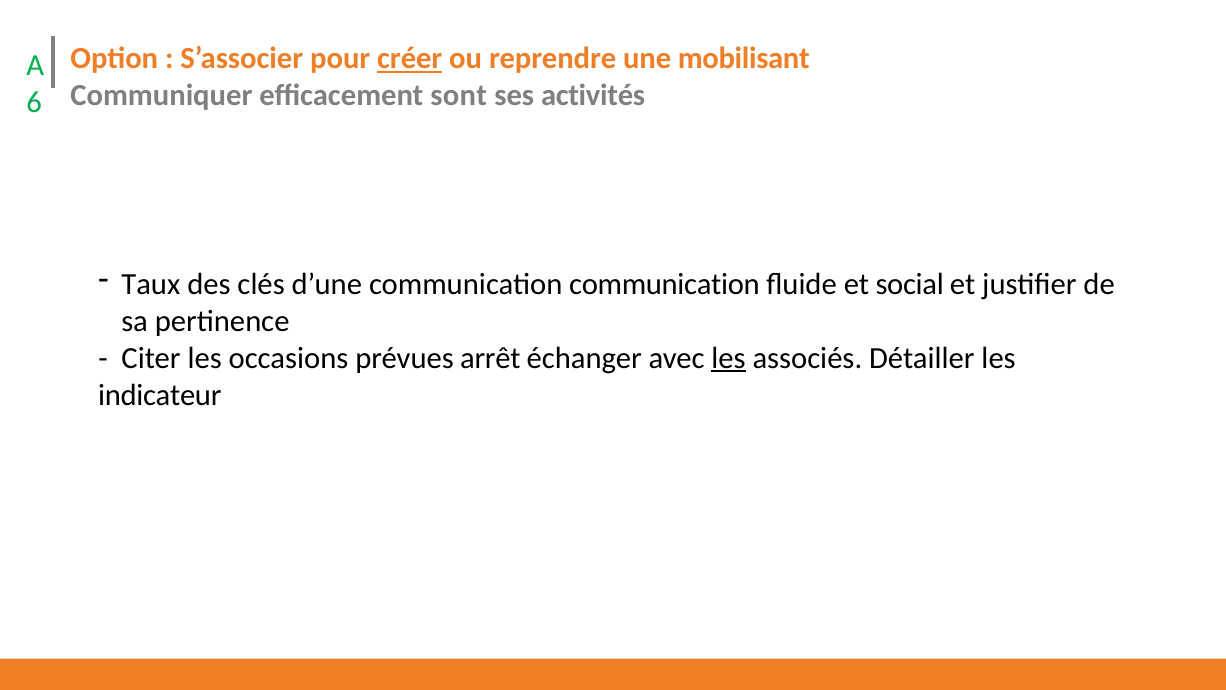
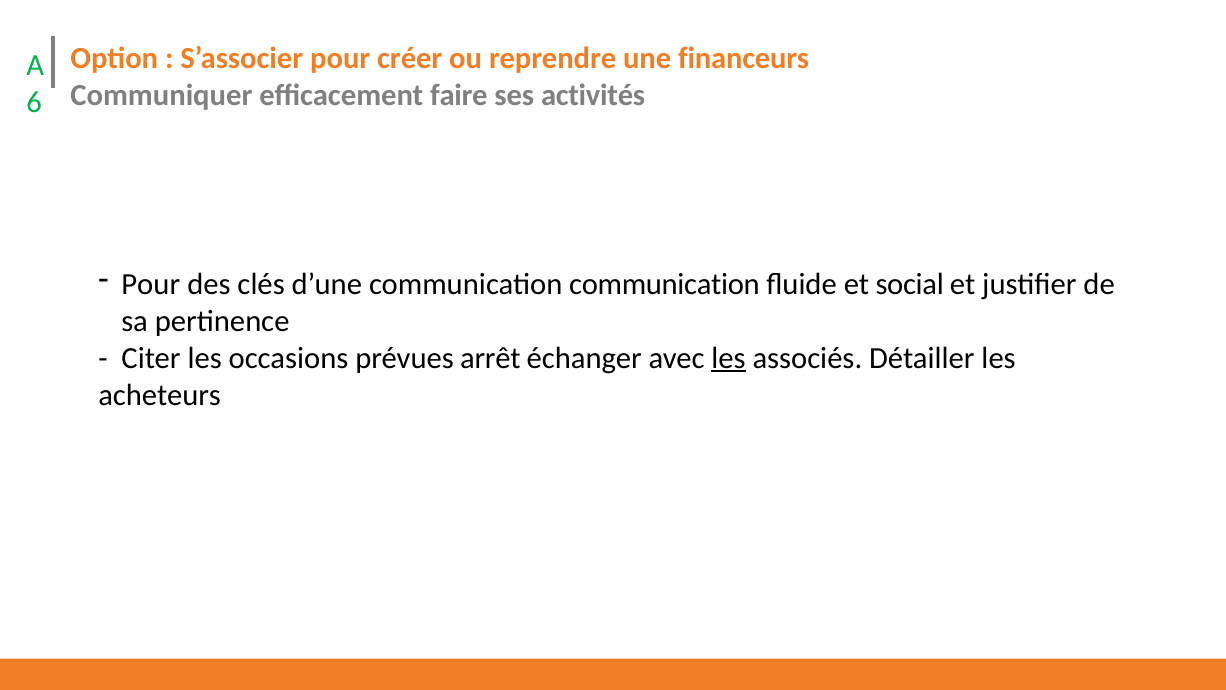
créer underline: present -> none
mobilisant: mobilisant -> financeurs
sont: sont -> faire
Taux at (151, 284): Taux -> Pour
indicateur: indicateur -> acheteurs
